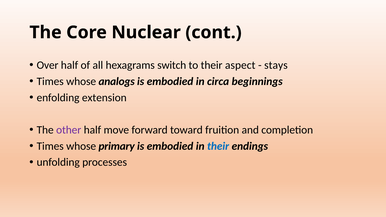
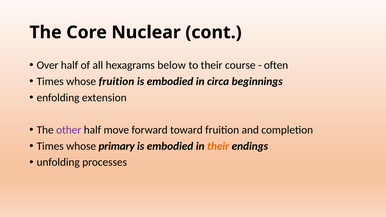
switch: switch -> below
aspect: aspect -> course
stays: stays -> often
whose analogs: analogs -> fruition
their at (218, 146) colour: blue -> orange
